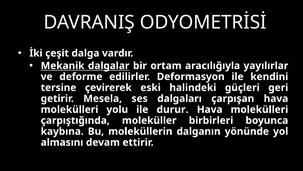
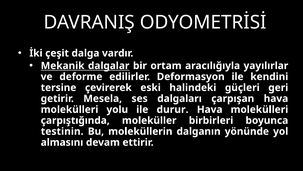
kaybına: kaybına -> testinin
